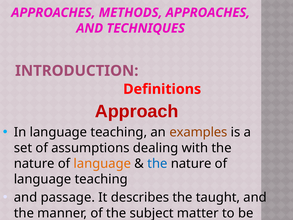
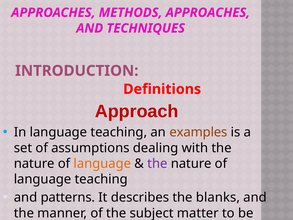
the at (157, 163) colour: blue -> purple
passage: passage -> patterns
the taught: taught -> blanks
